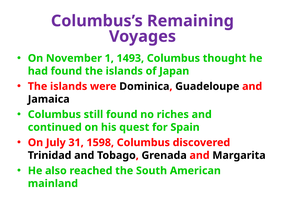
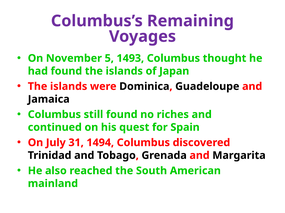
1: 1 -> 5
1598: 1598 -> 1494
